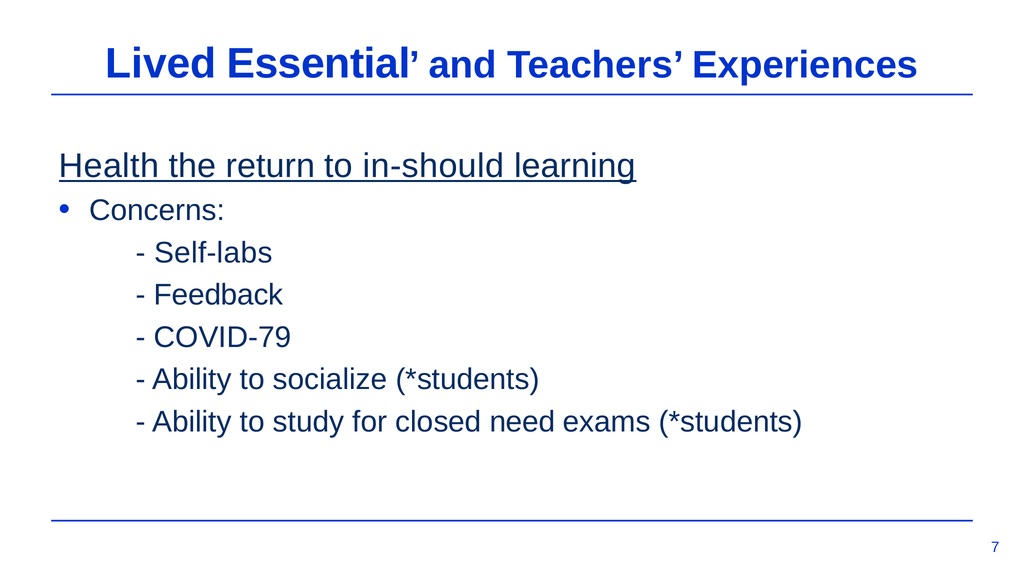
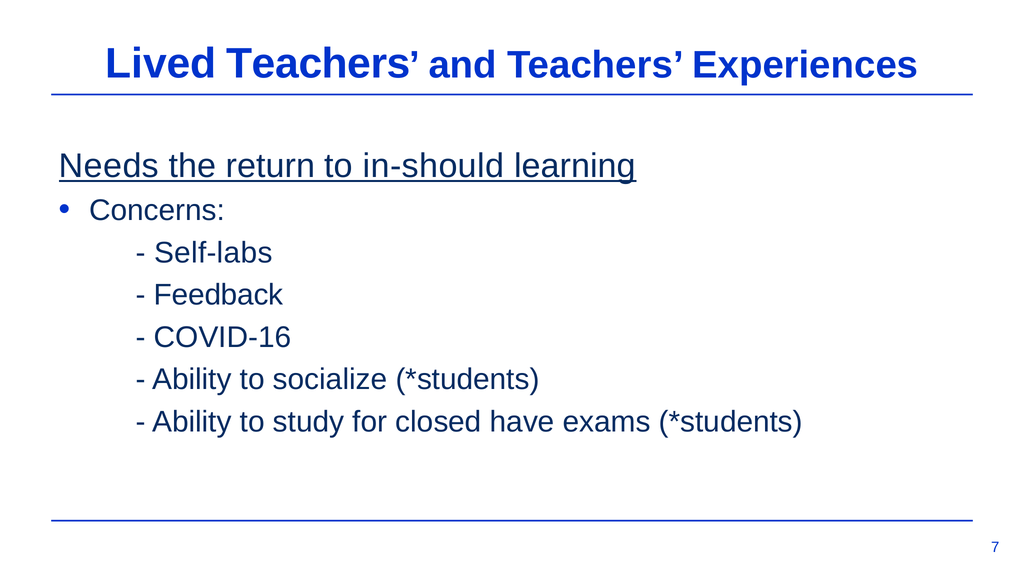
Lived Essential: Essential -> Teachers
Health: Health -> Needs
COVID-79: COVID-79 -> COVID-16
need: need -> have
